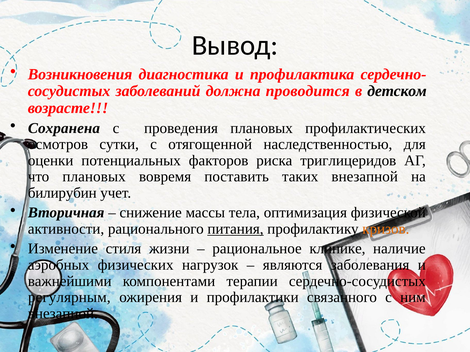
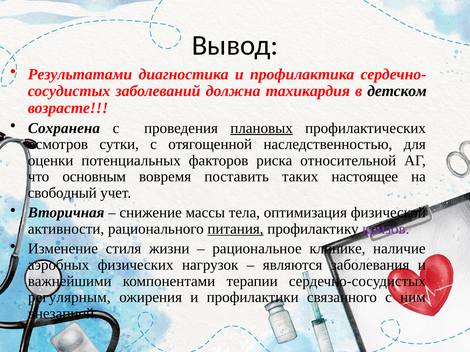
Возникновения: Возникновения -> Результатами
проводится: проводится -> тахикардия
плановых at (262, 128) underline: none -> present
триглицеридов: триглицеридов -> относительной
что плановых: плановых -> основным
таких внезапной: внезапной -> настоящее
билирубин: билирубин -> свободный
кризов colour: orange -> purple
